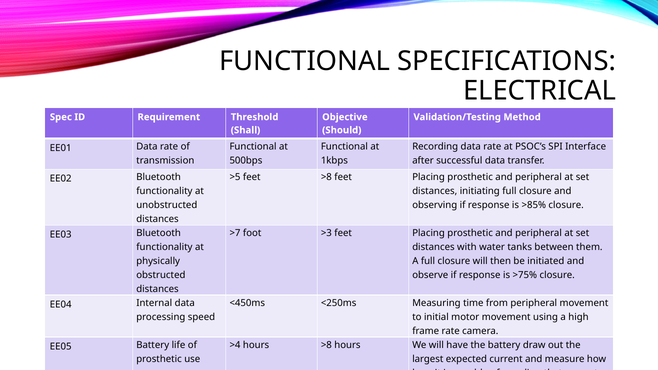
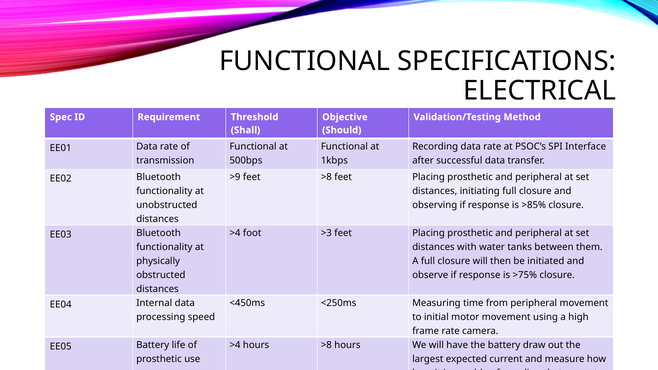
>5: >5 -> >9
>7 at (235, 233): >7 -> >4
